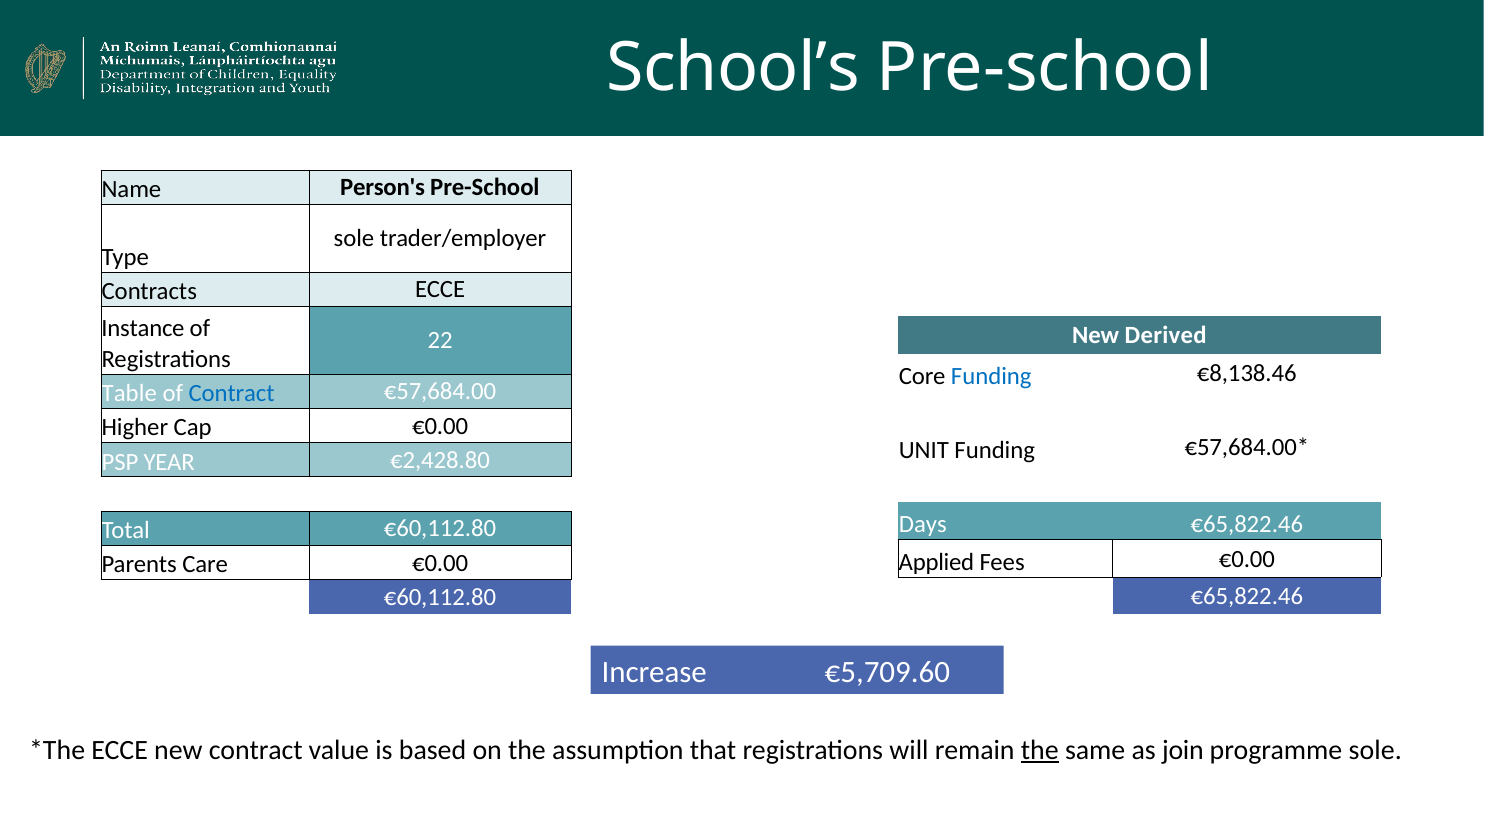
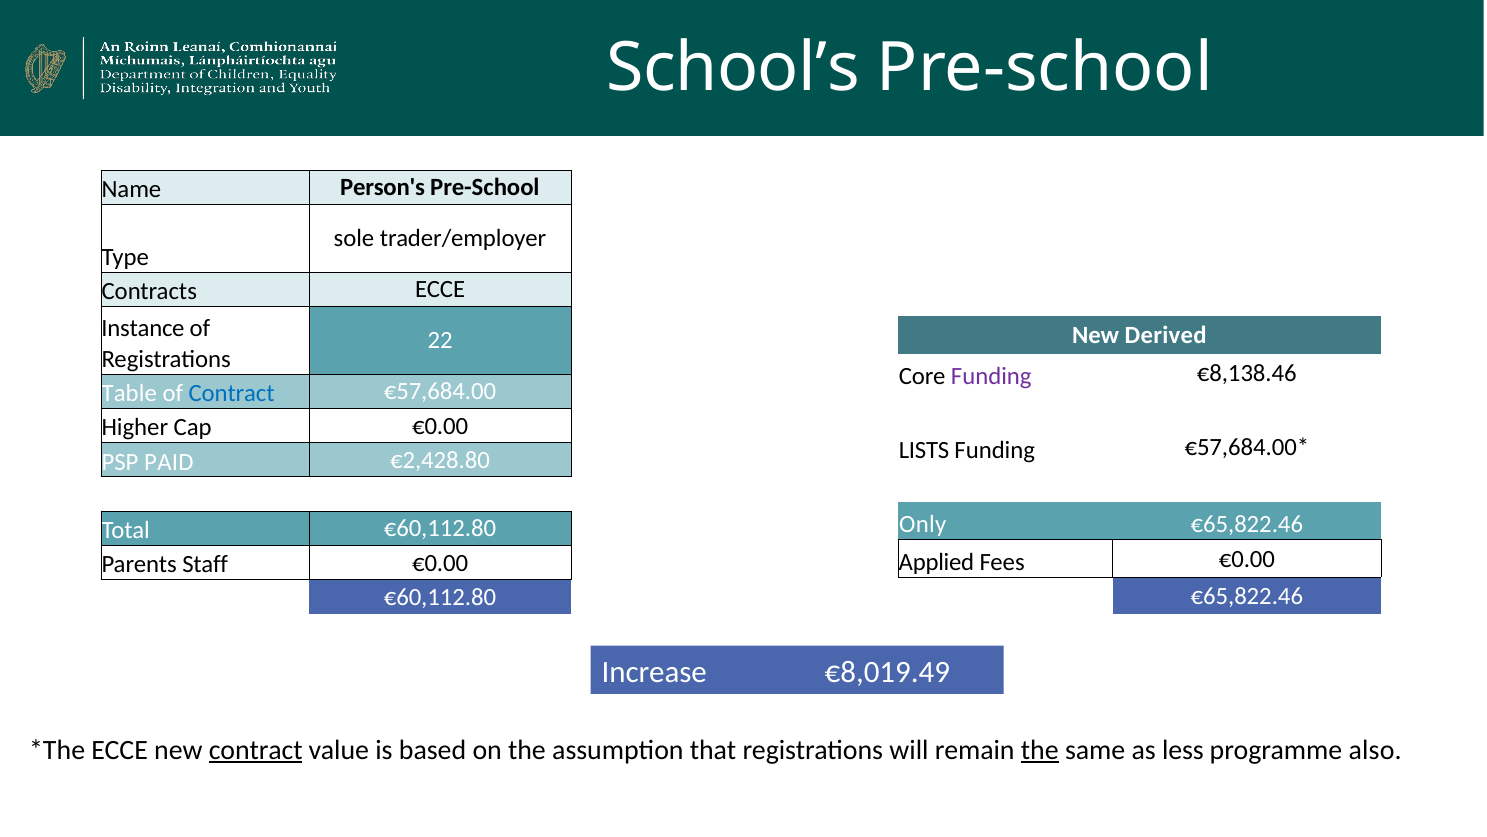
Funding at (991, 376) colour: blue -> purple
UNIT: UNIT -> LISTS
YEAR: YEAR -> PAID
Days: Days -> Only
Care: Care -> Staff
€5,709.60: €5,709.60 -> €8,019.49
contract at (256, 750) underline: none -> present
join: join -> less
programme sole: sole -> also
